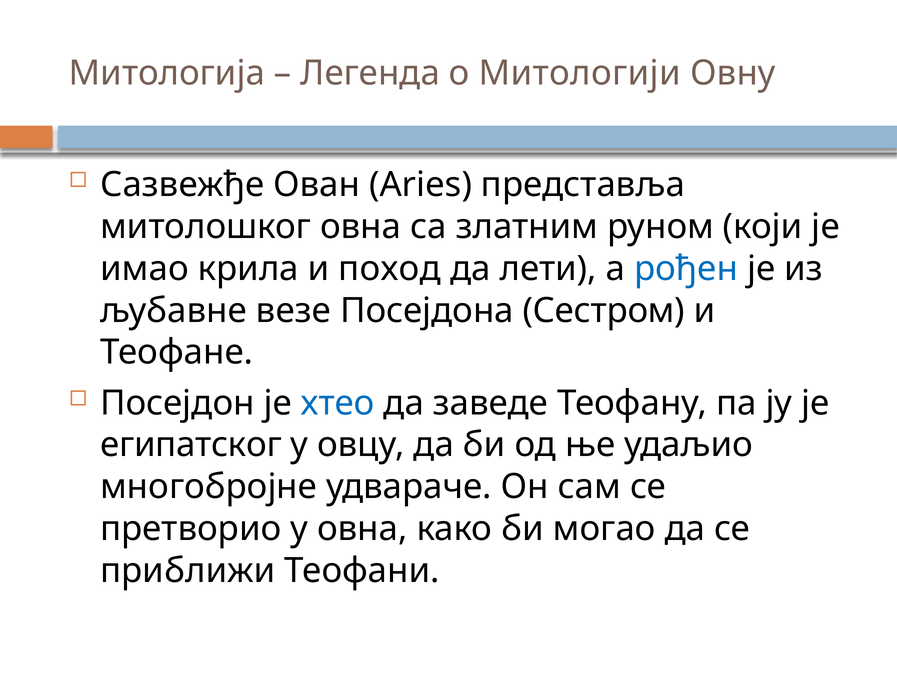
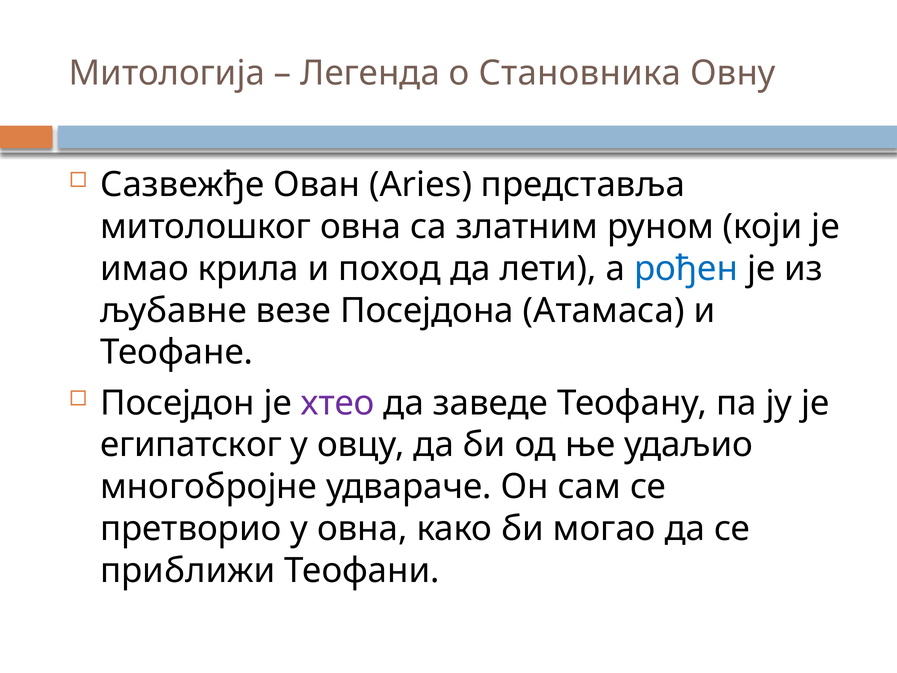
Митологији: Митологији -> Становника
Сестром: Сестром -> Атамаса
хтео colour: blue -> purple
